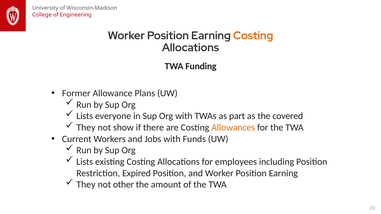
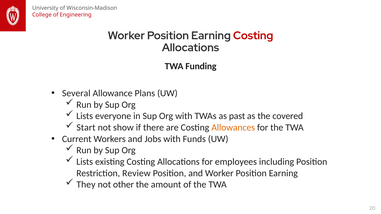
Costing at (253, 36) colour: orange -> red
Former: Former -> Several
part: part -> past
They at (86, 128): They -> Start
Expired: Expired -> Review
